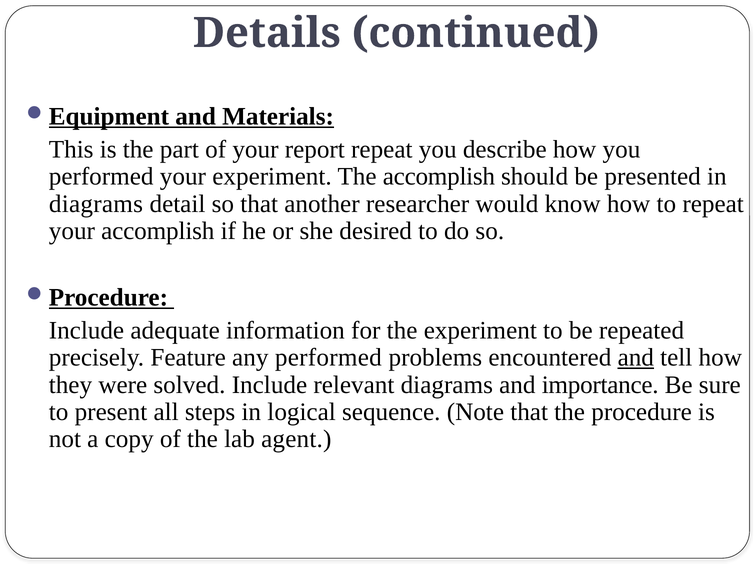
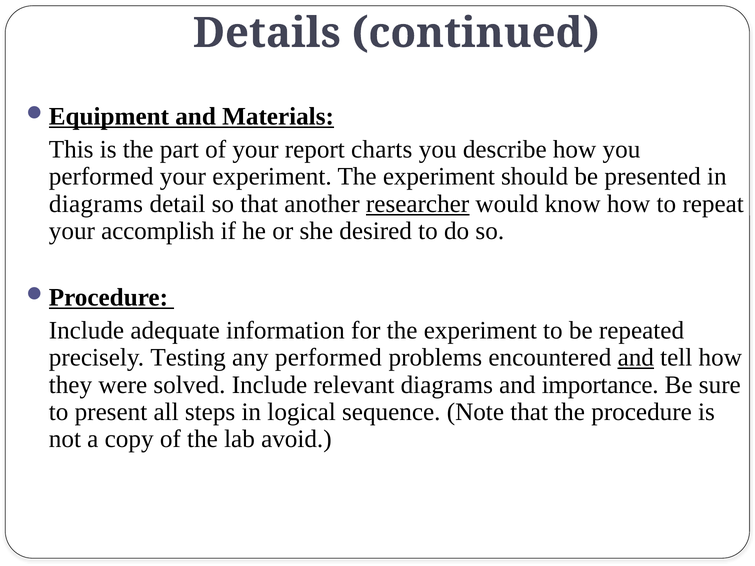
report repeat: repeat -> charts
experiment The accomplish: accomplish -> experiment
researcher underline: none -> present
Feature: Feature -> Testing
agent: agent -> avoid
